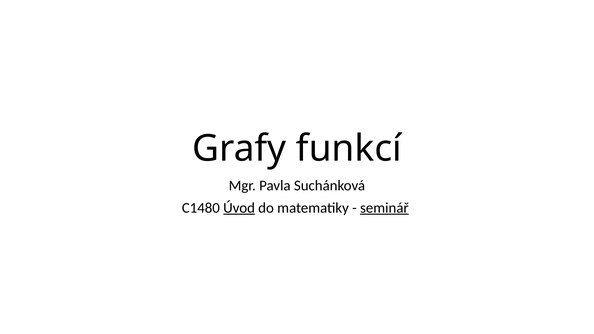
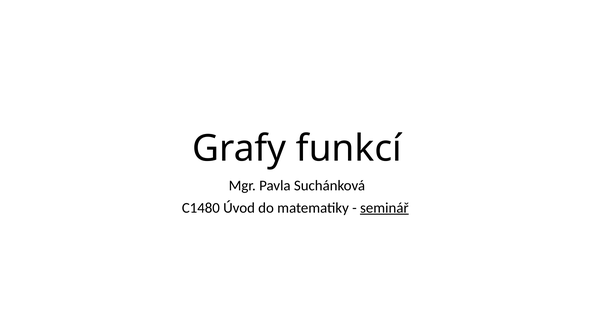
Úvod underline: present -> none
